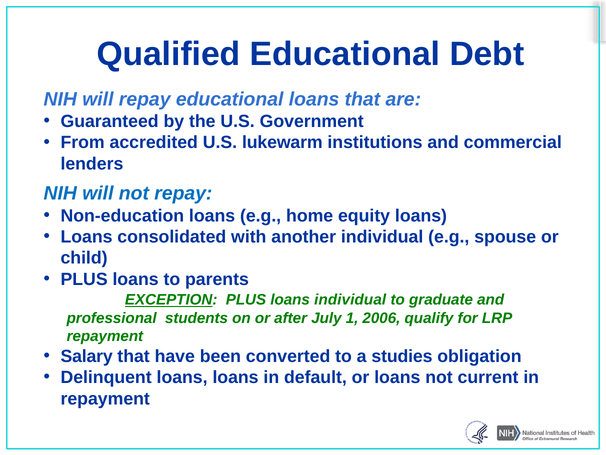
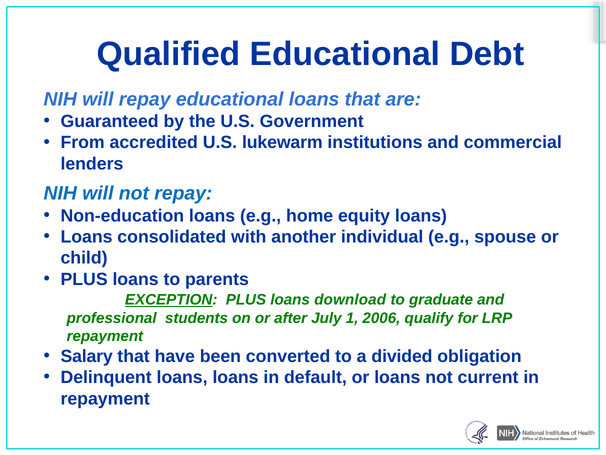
loans individual: individual -> download
studies: studies -> divided
